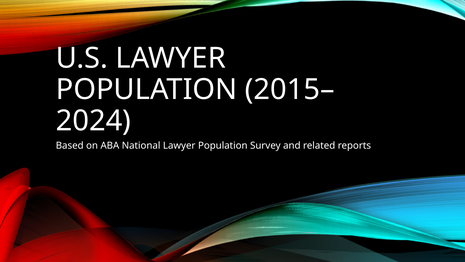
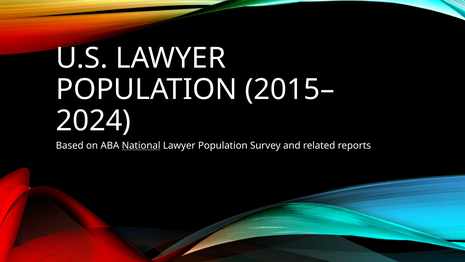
National underline: none -> present
